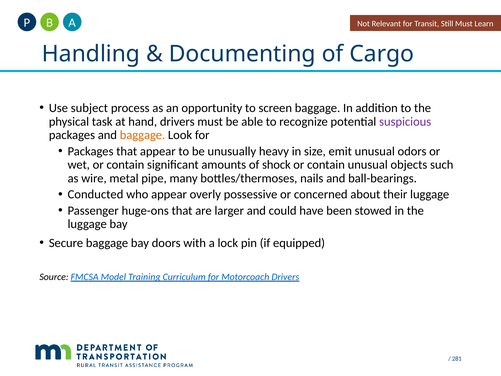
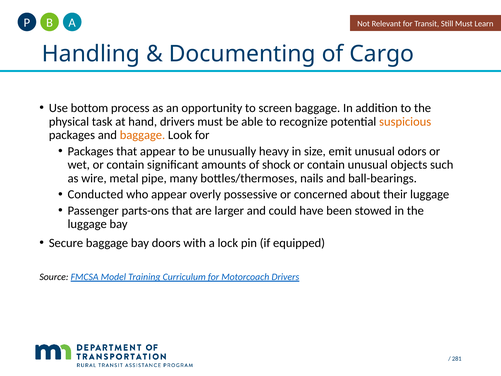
subject: subject -> bottom
suspicious colour: purple -> orange
huge-ons: huge-ons -> parts-ons
